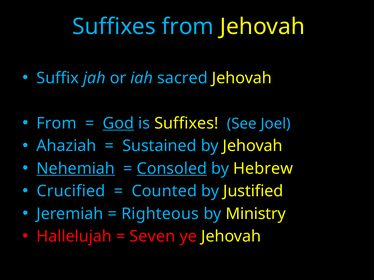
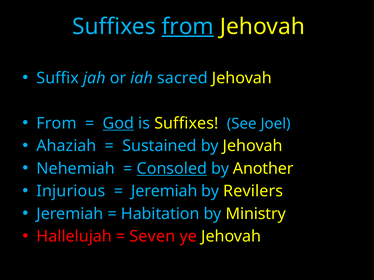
from at (188, 27) underline: none -> present
Nehemiah underline: present -> none
Hebrew: Hebrew -> Another
Crucified: Crucified -> Injurious
Counted at (164, 191): Counted -> Jeremiah
Justified: Justified -> Revilers
Righteous: Righteous -> Habitation
